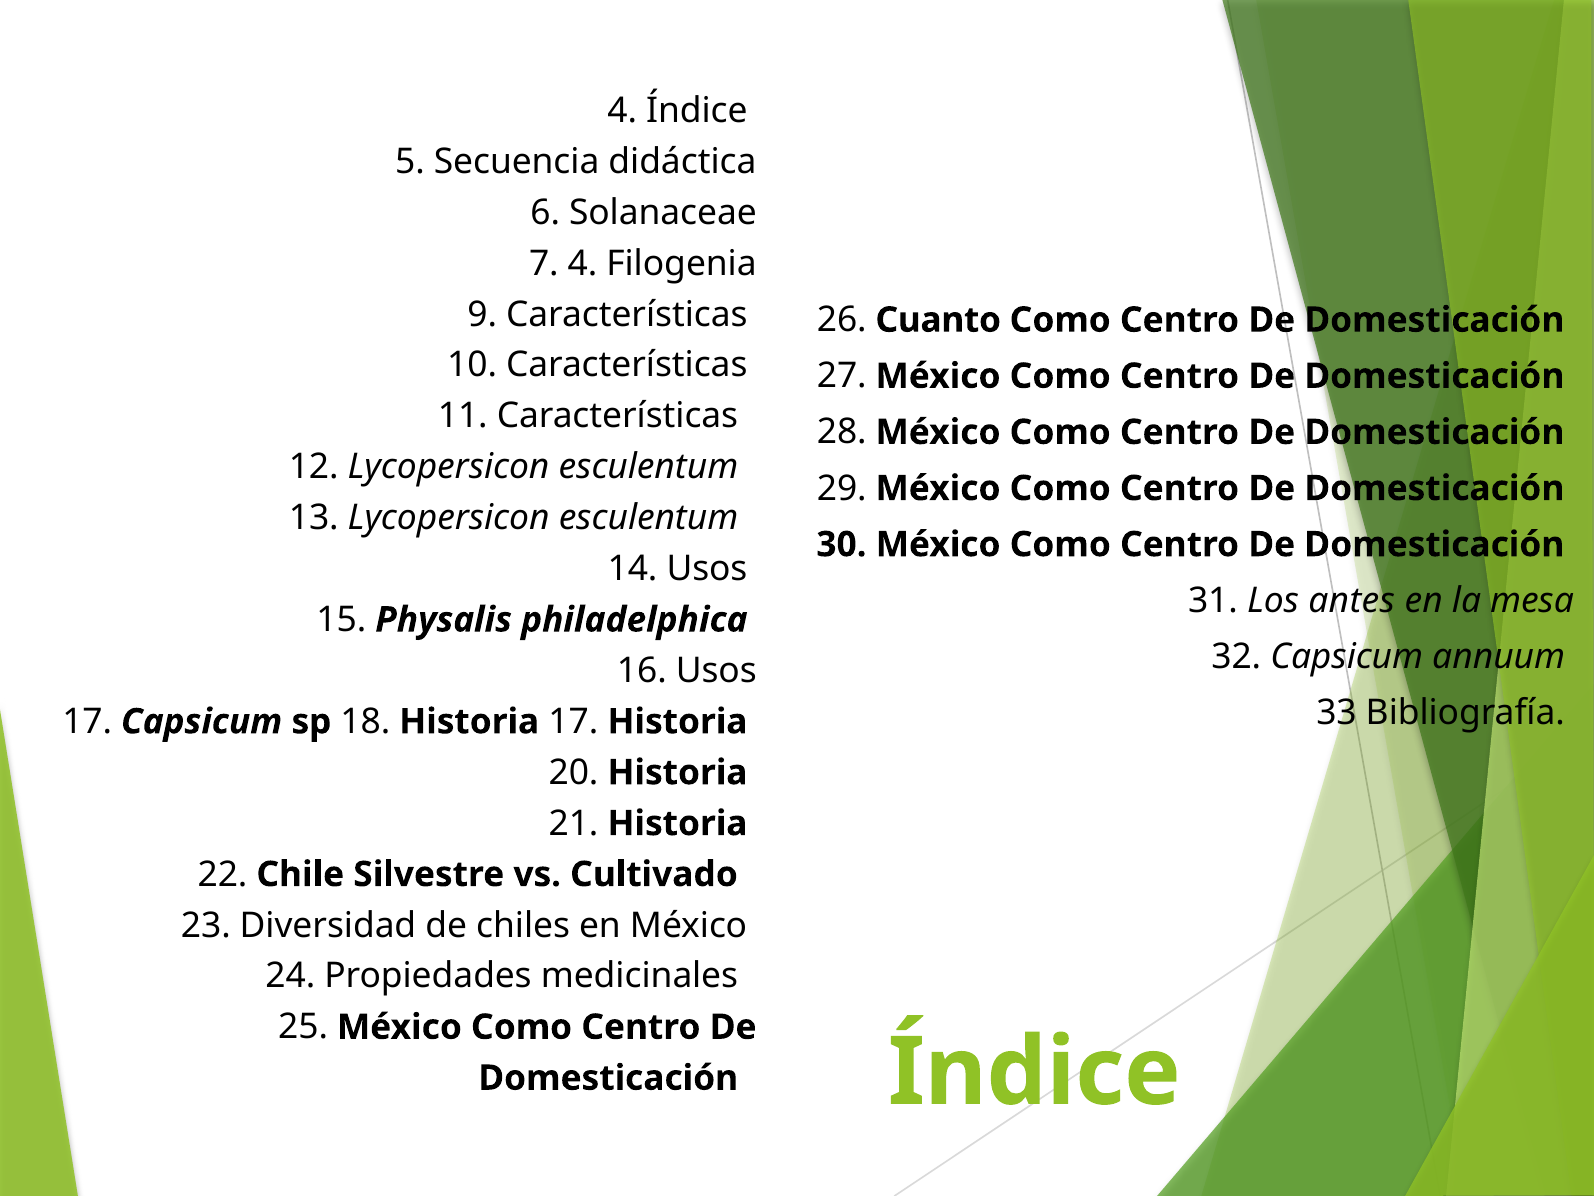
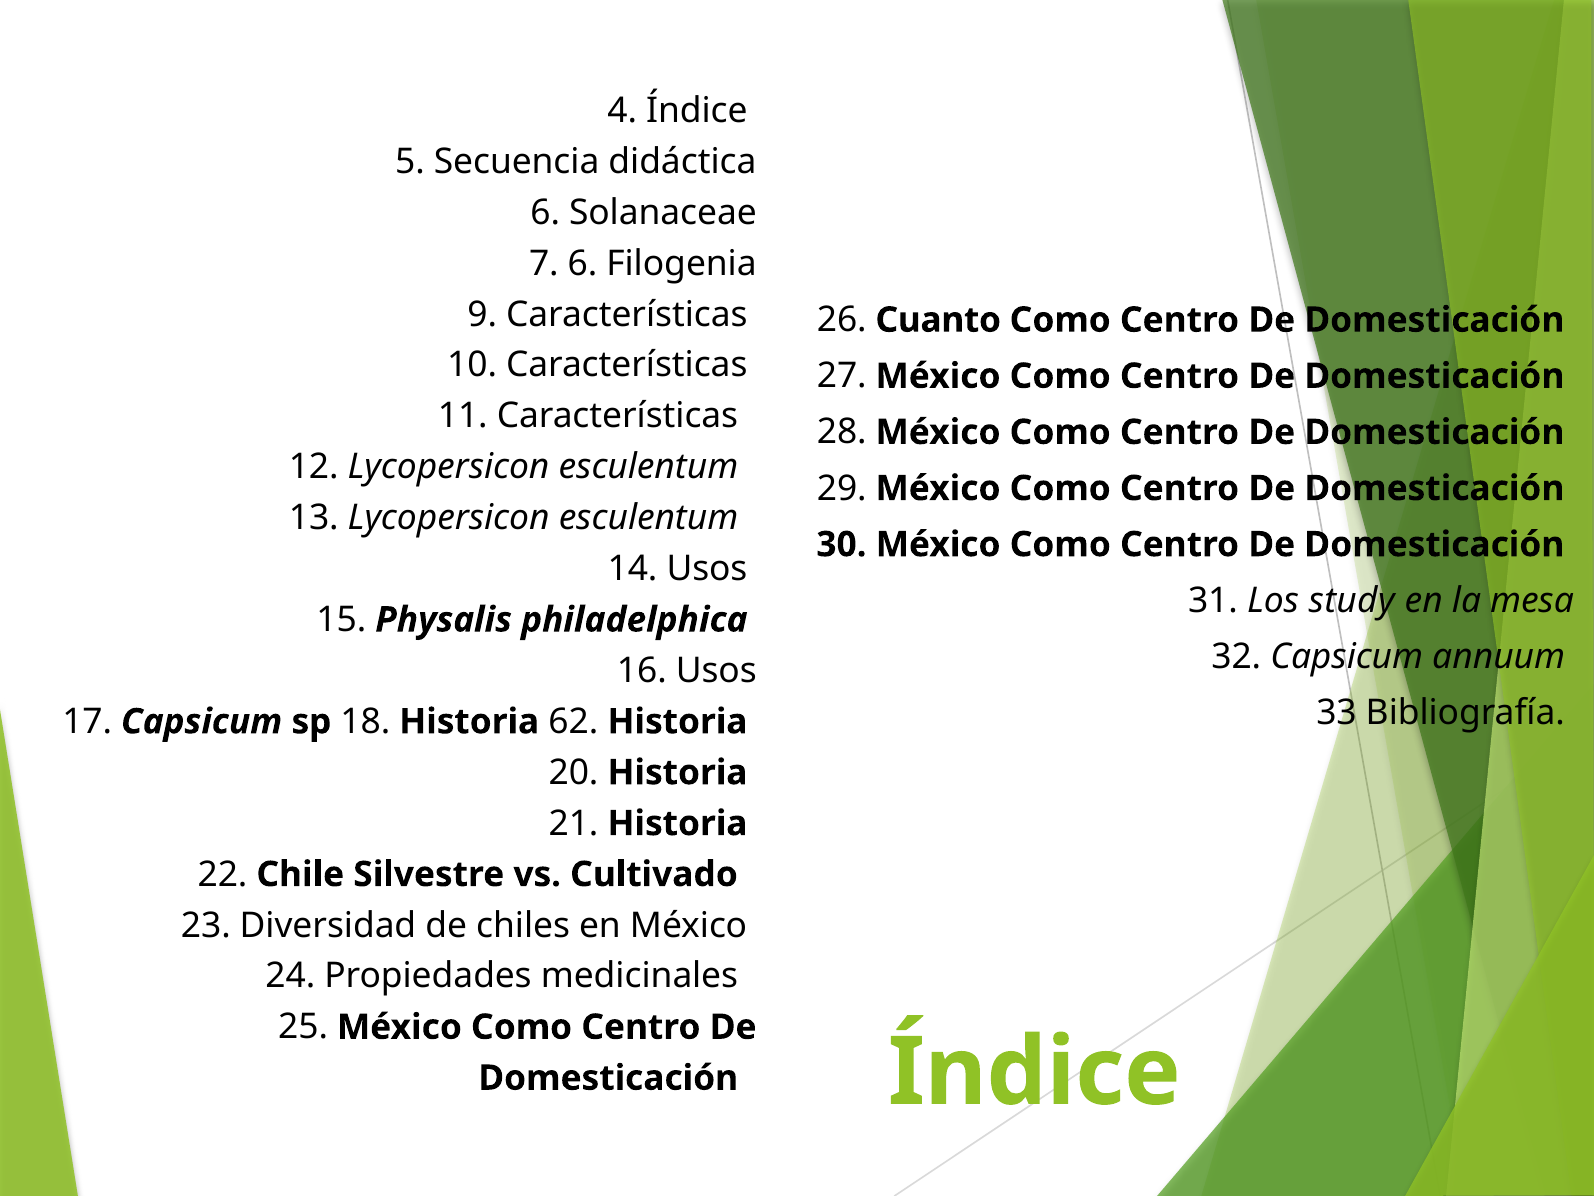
7 4: 4 -> 6
antes: antes -> study
Historia 17: 17 -> 62
